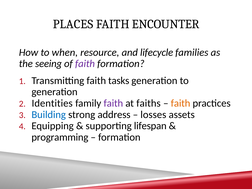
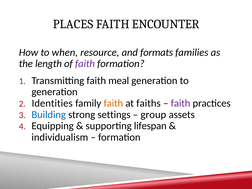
lifecycle: lifecycle -> formats
seeing: seeing -> length
tasks: tasks -> meal
faith at (113, 103) colour: purple -> orange
faith at (181, 103) colour: orange -> purple
address: address -> settings
losses: losses -> group
programming: programming -> individualism
